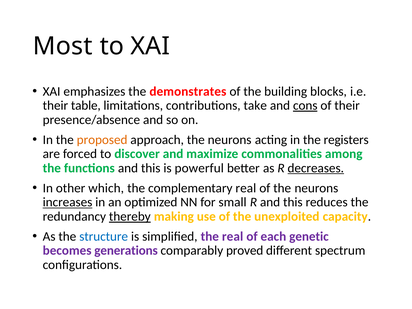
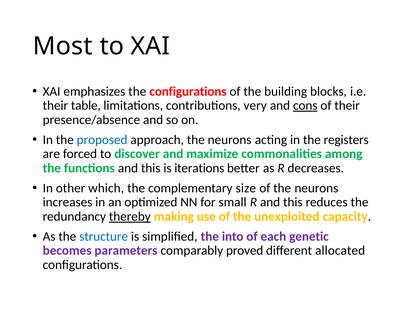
the demonstrates: demonstrates -> configurations
take: take -> very
proposed colour: orange -> blue
powerful: powerful -> iterations
decreases underline: present -> none
complementary real: real -> size
increases underline: present -> none
the real: real -> into
generations: generations -> parameters
spectrum: spectrum -> allocated
